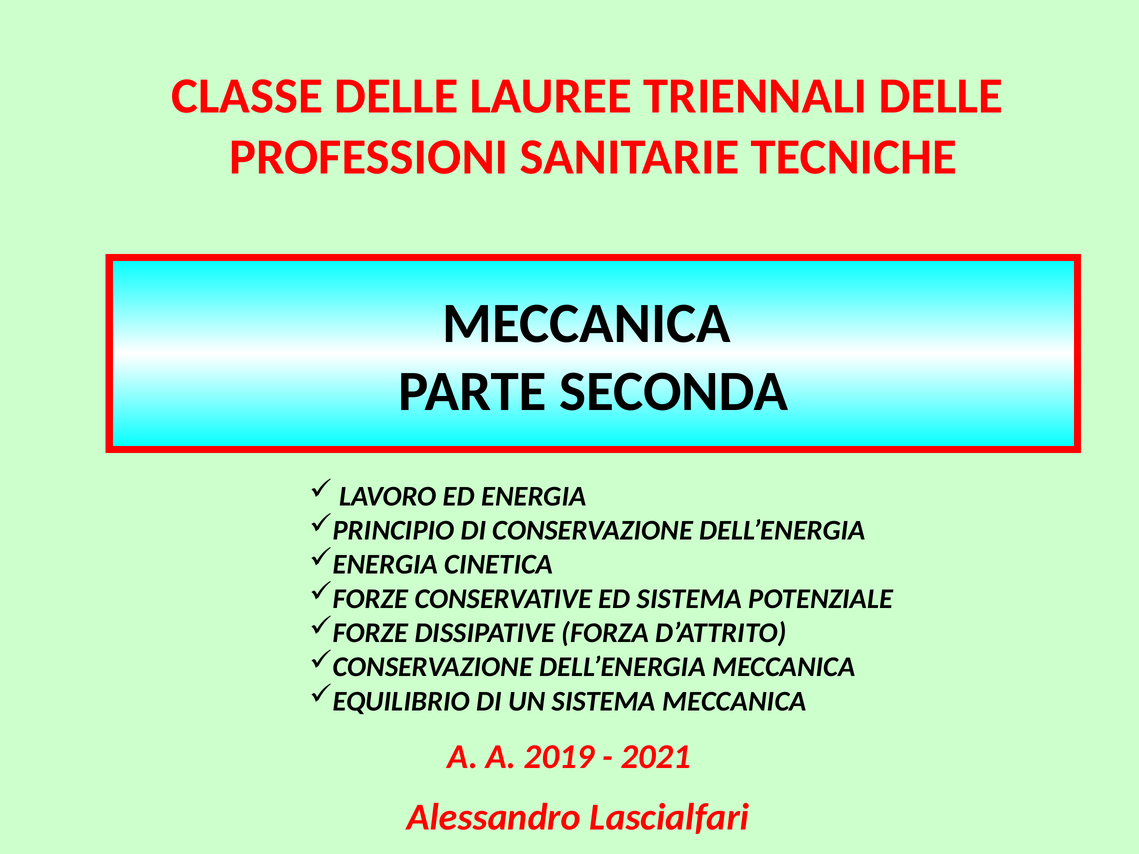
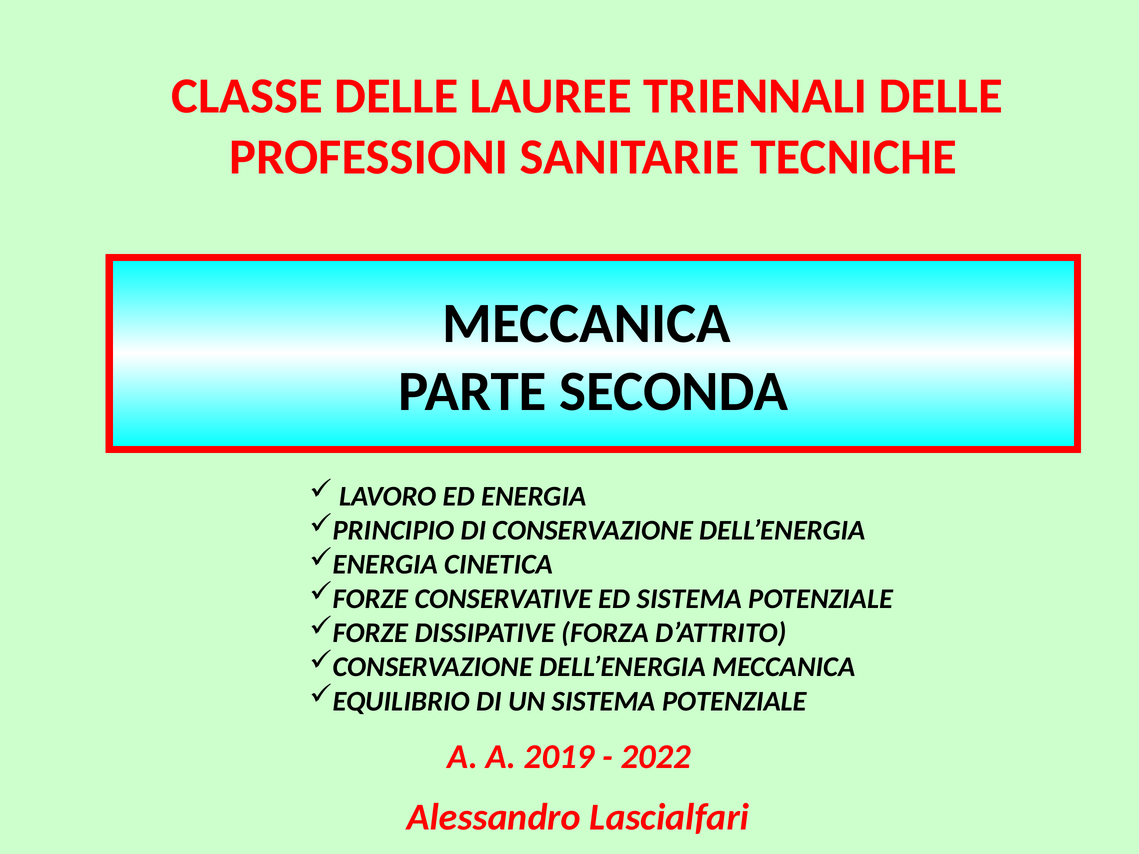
UN SISTEMA MECCANICA: MECCANICA -> POTENZIALE
2021: 2021 -> 2022
